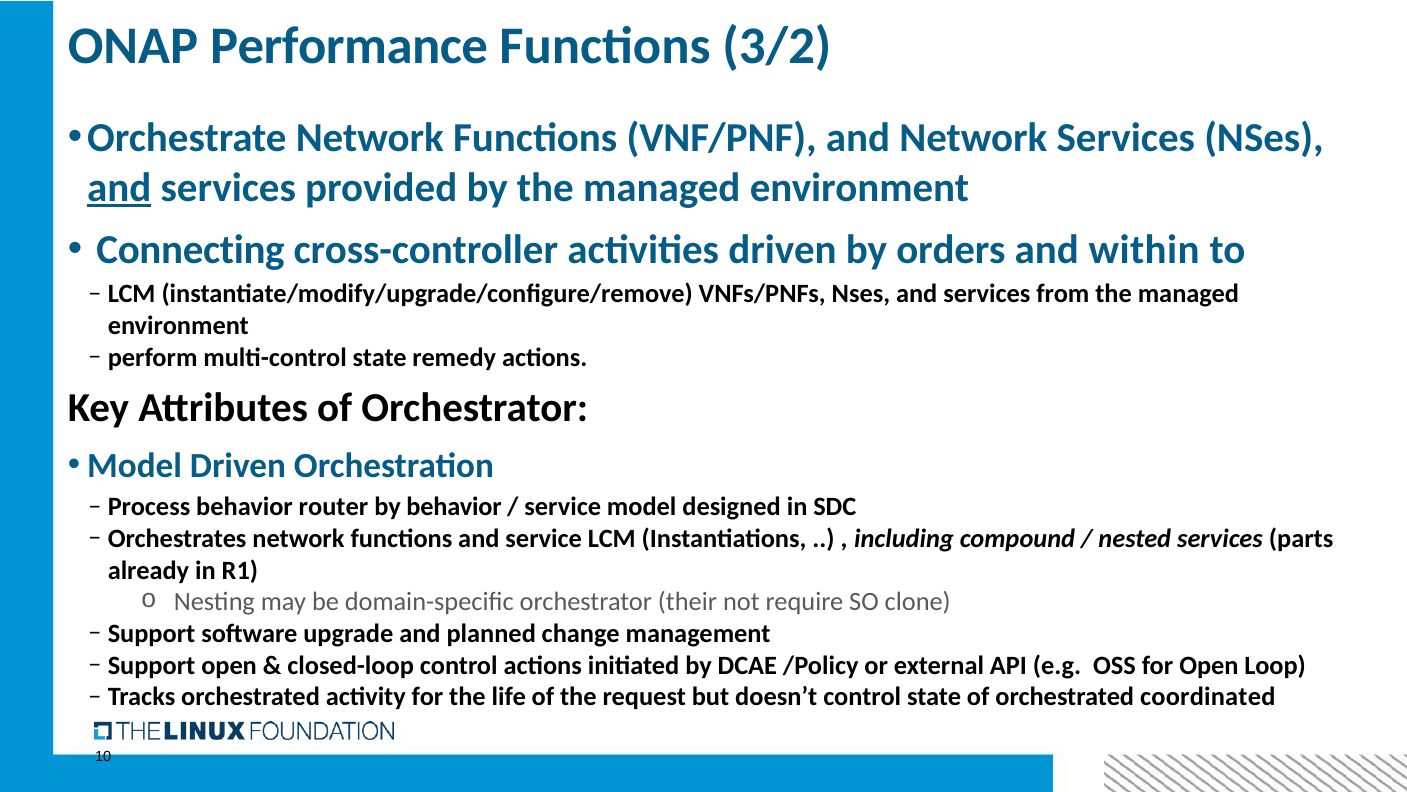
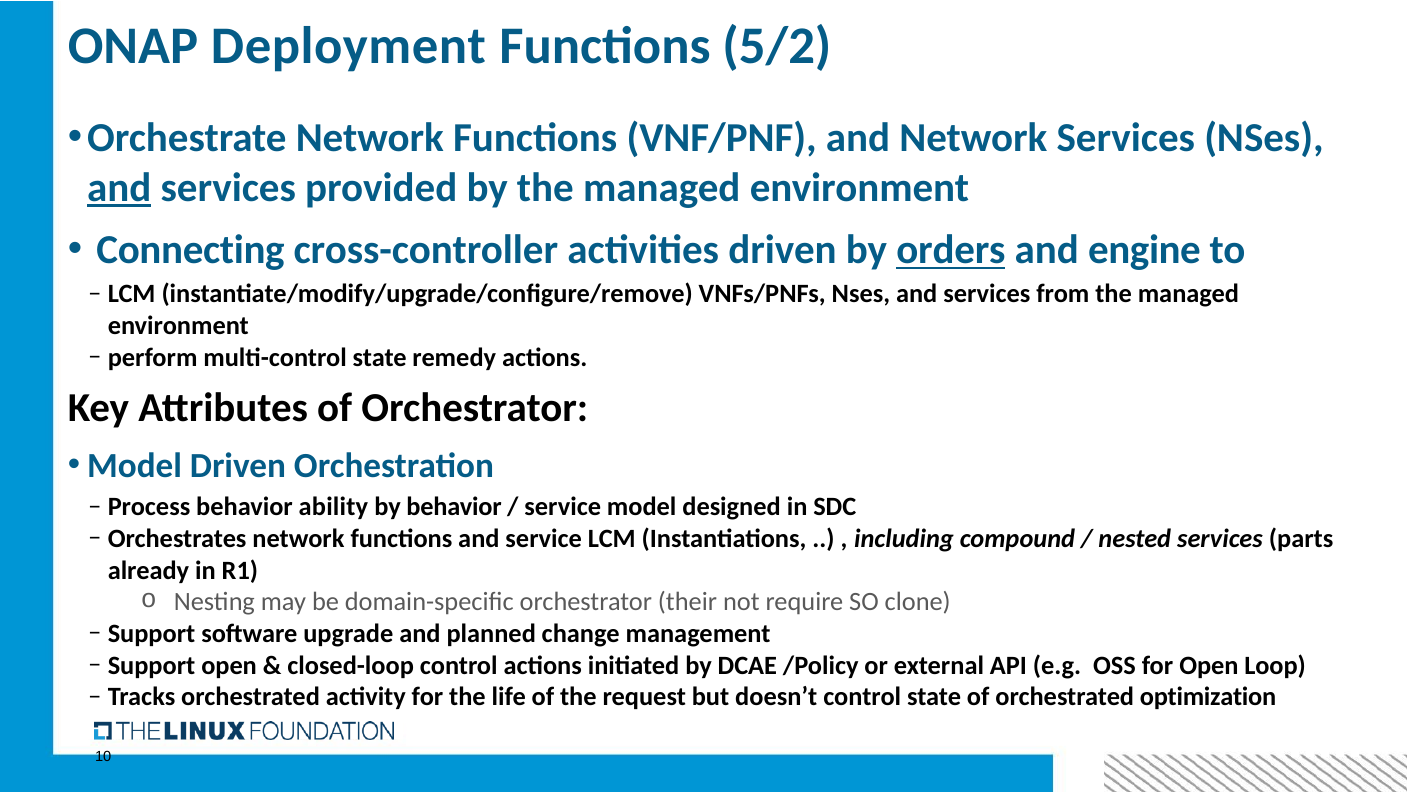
Performance: Performance -> Deployment
3/2: 3/2 -> 5/2
orders underline: none -> present
within: within -> engine
router: router -> ability
coordinated: coordinated -> optimization
